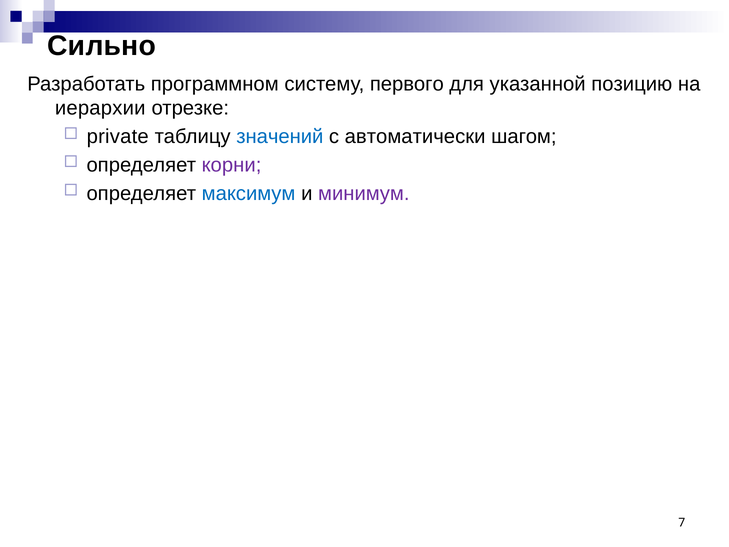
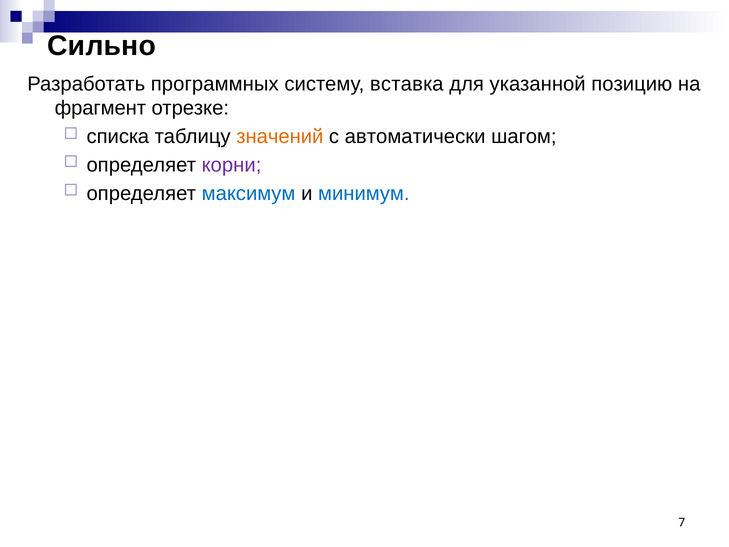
программном: программном -> программных
первого: первого -> вставка
иерархии: иерархии -> фрагмент
private: private -> списка
значений colour: blue -> orange
минимум colour: purple -> blue
